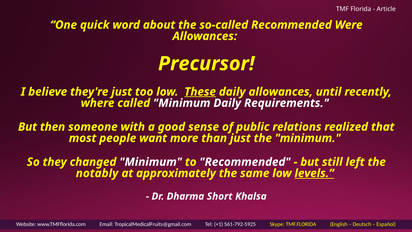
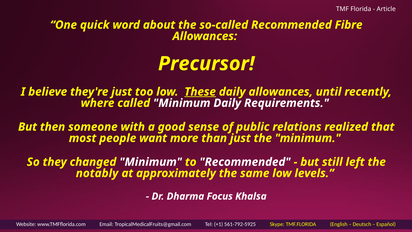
Were: Were -> Fibre
levels underline: present -> none
Short: Short -> Focus
